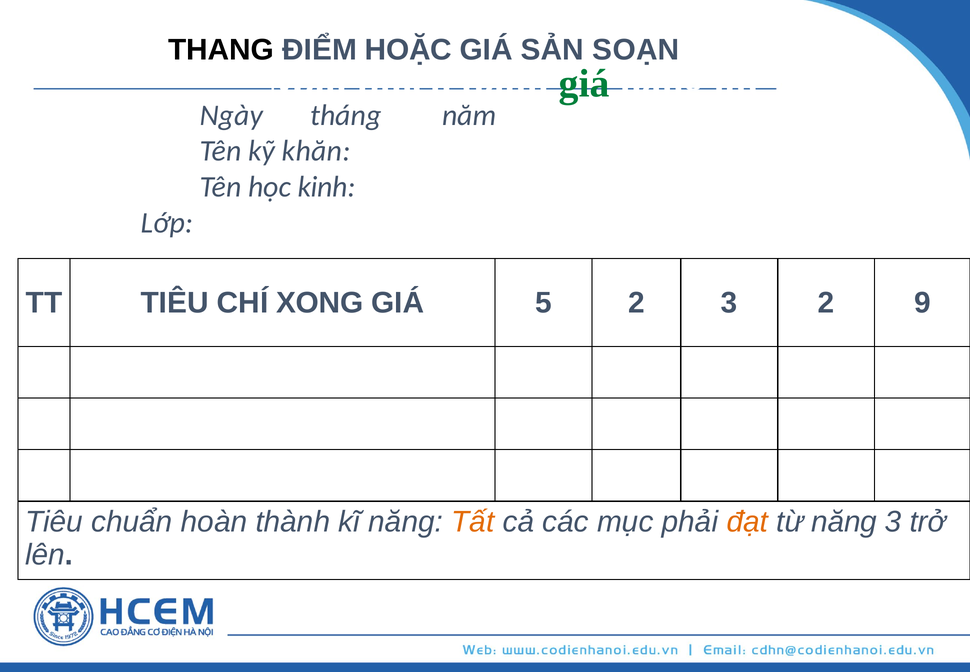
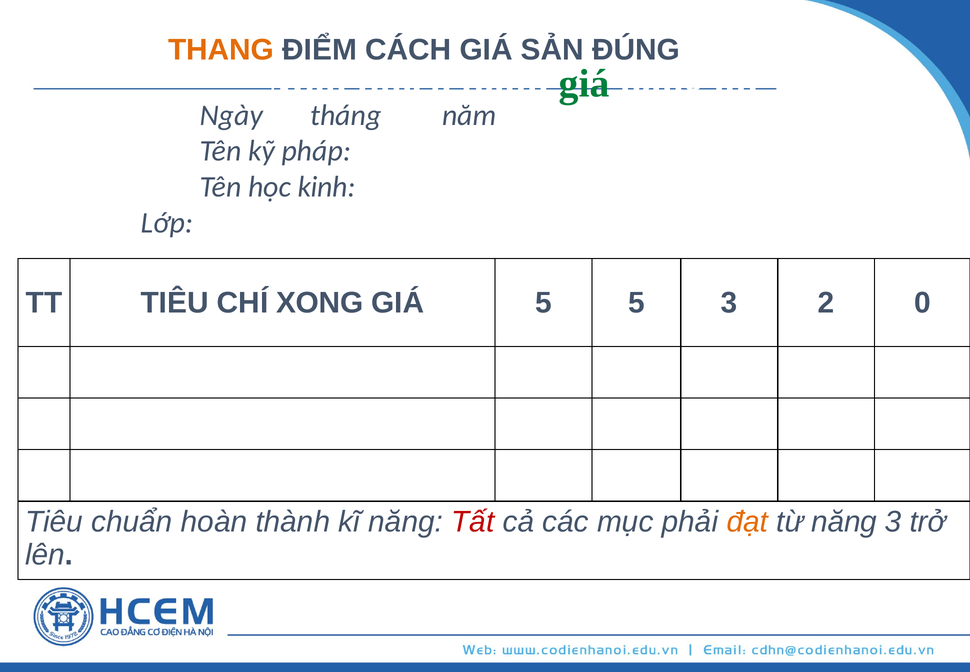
THANG colour: black -> orange
HOẶC: HOẶC -> CÁCH
SOẠN: SOẠN -> ĐÚNG
khăn: khăn -> pháp
5 2: 2 -> 5
9: 9 -> 0
Tất colour: orange -> red
